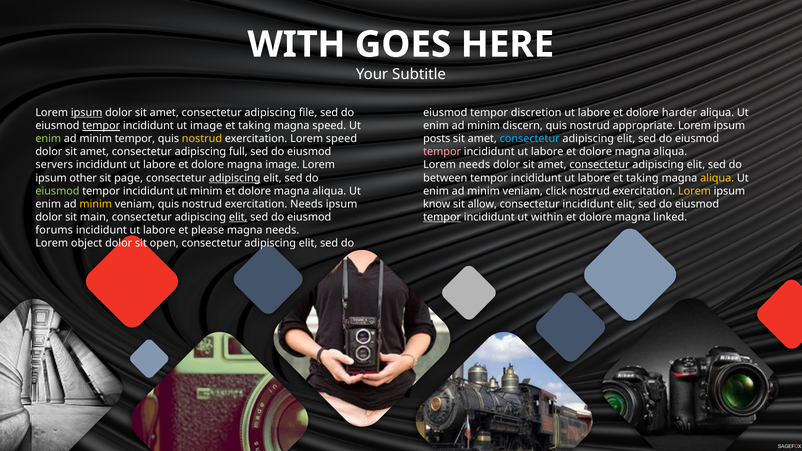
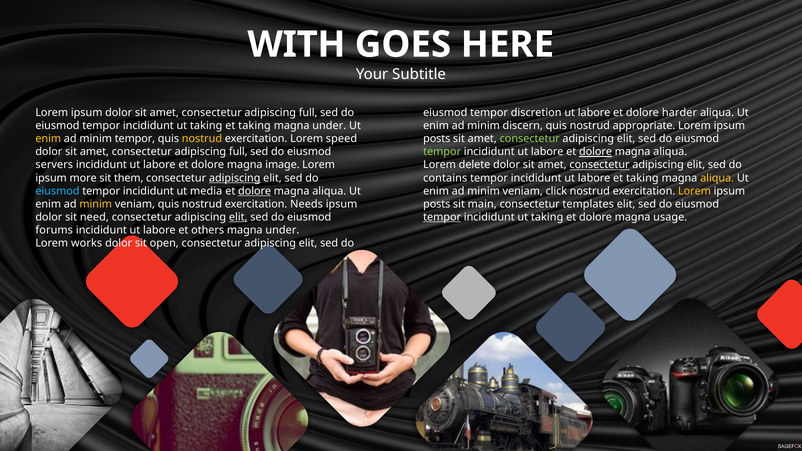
ipsum at (87, 113) underline: present -> none
file at (308, 113): file -> full
tempor at (101, 126) underline: present -> none
image at (206, 126): image -> taking
speed at (329, 126): speed -> under
enim at (48, 139) colour: light green -> yellow
consectetur at (530, 139) colour: light blue -> light green
tempor at (442, 152) colour: pink -> light green
dolore at (596, 152) underline: none -> present
Lorem needs: needs -> delete
other: other -> more
page: page -> them
between: between -> contains
eiusmod at (57, 191) colour: light green -> light blue
ut minim: minim -> media
dolore at (255, 191) underline: none -> present
know at (437, 204): know -> posts
allow: allow -> main
consectetur incididunt: incididunt -> templates
main: main -> need
within at (547, 217): within -> taking
linked: linked -> usage
please: please -> others
needs at (282, 230): needs -> under
object: object -> works
